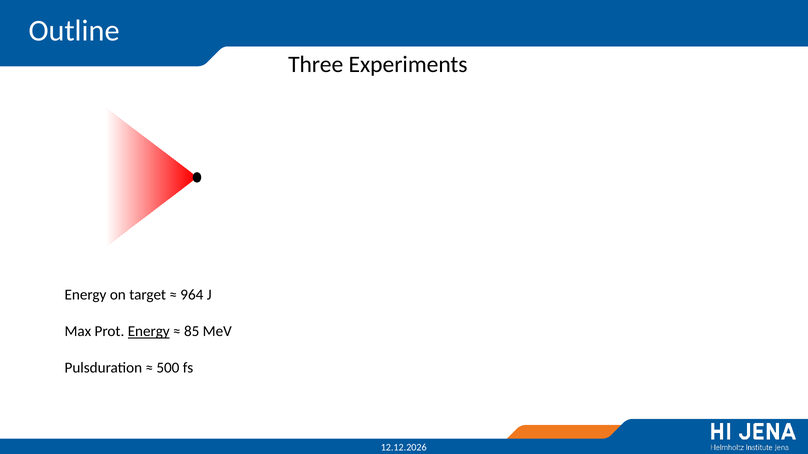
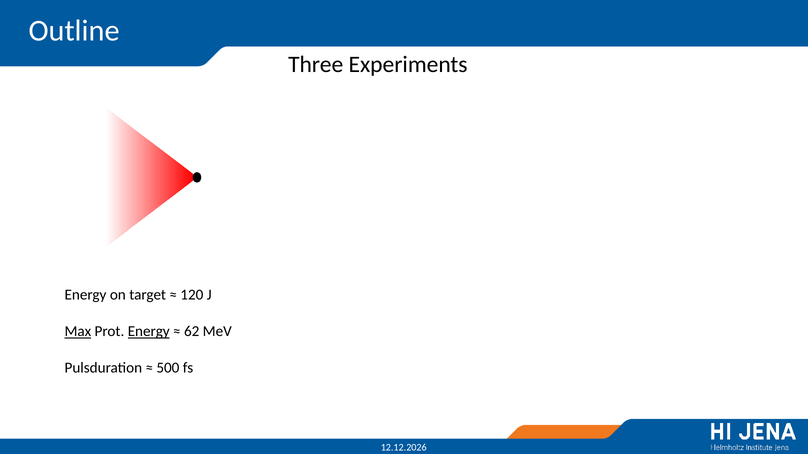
964: 964 -> 120
Max underline: none -> present
85: 85 -> 62
